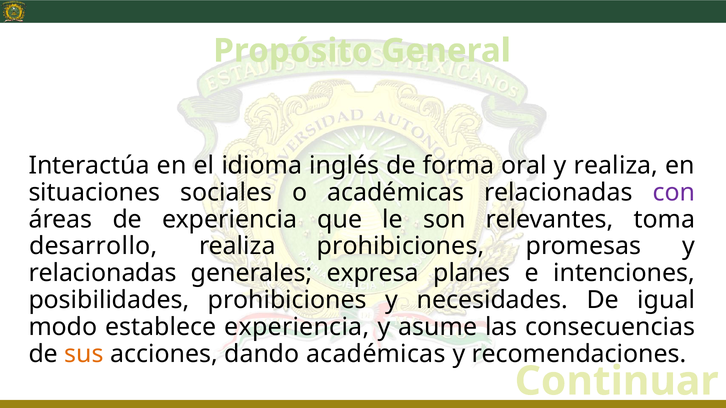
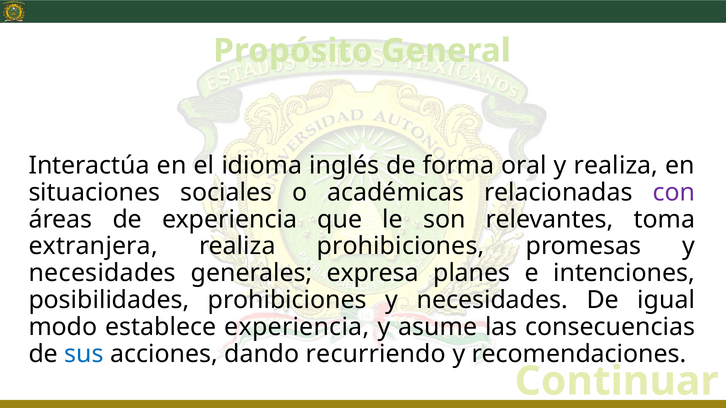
desarrollo: desarrollo -> extranjera
relacionadas at (103, 273): relacionadas -> necesidades
sus colour: orange -> blue
dando académicas: académicas -> recurriendo
